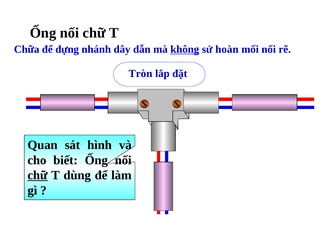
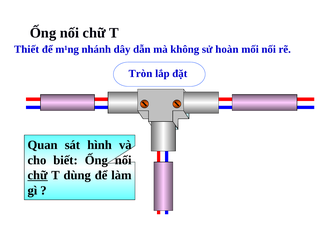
Chữa: Chữa -> Thiết
dựng: dựng -> m¹ng
không underline: present -> none
